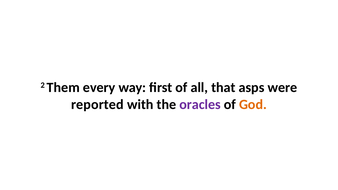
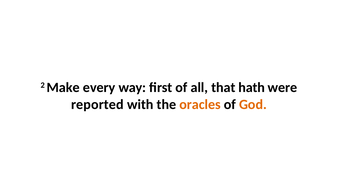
Them: Them -> Make
asps: asps -> hath
oracles colour: purple -> orange
